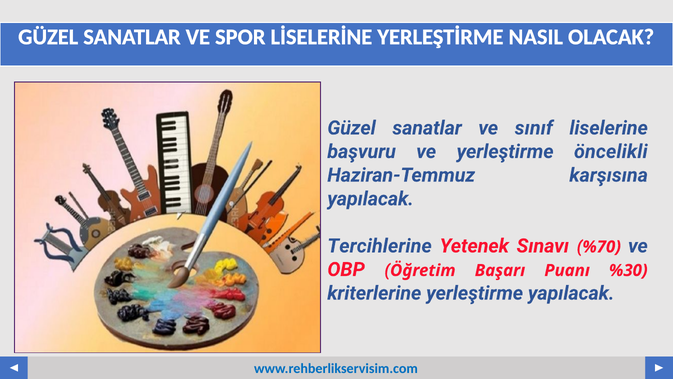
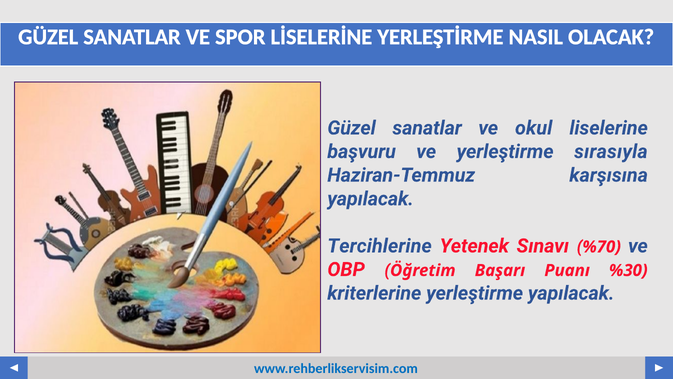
sınıf: sınıf -> okul
öncelikli: öncelikli -> sırasıyla
